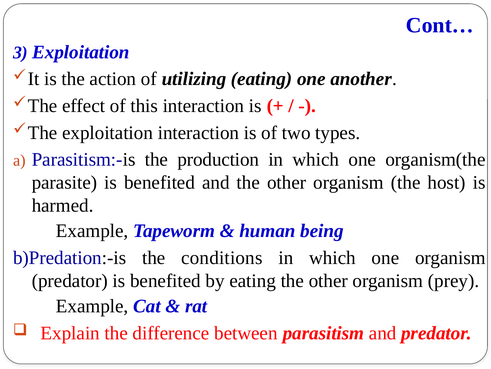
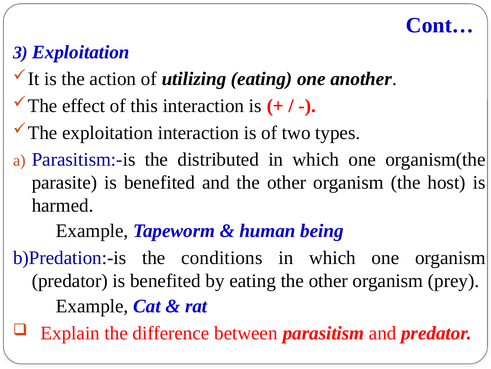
production: production -> distributed
